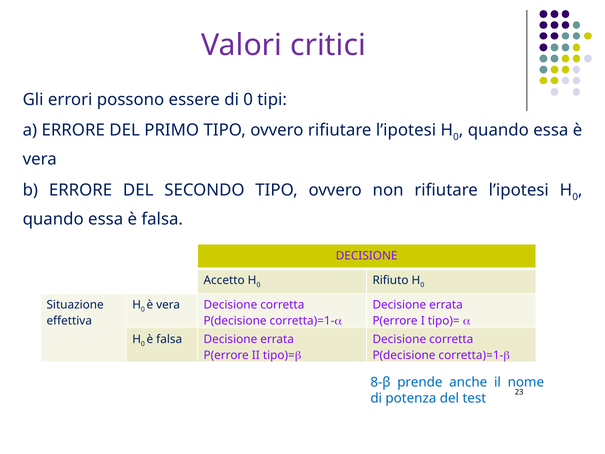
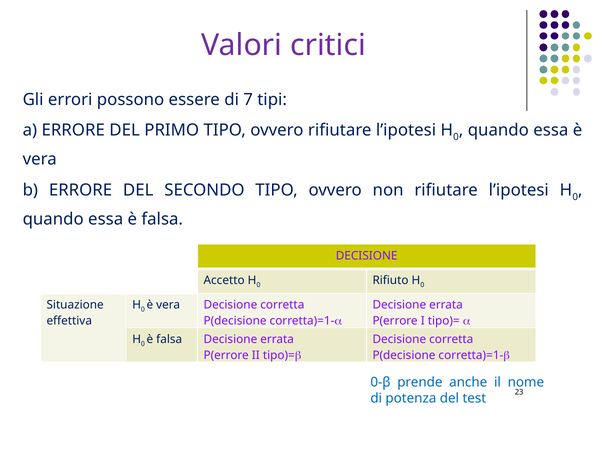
di 0: 0 -> 7
8-β: 8-β -> 0-β
